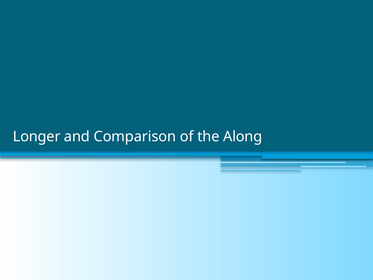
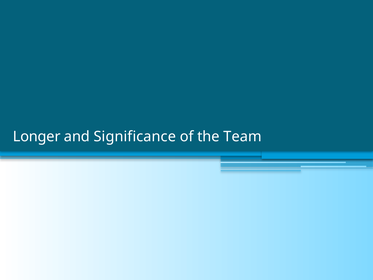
Comparison: Comparison -> Significance
Along: Along -> Team
